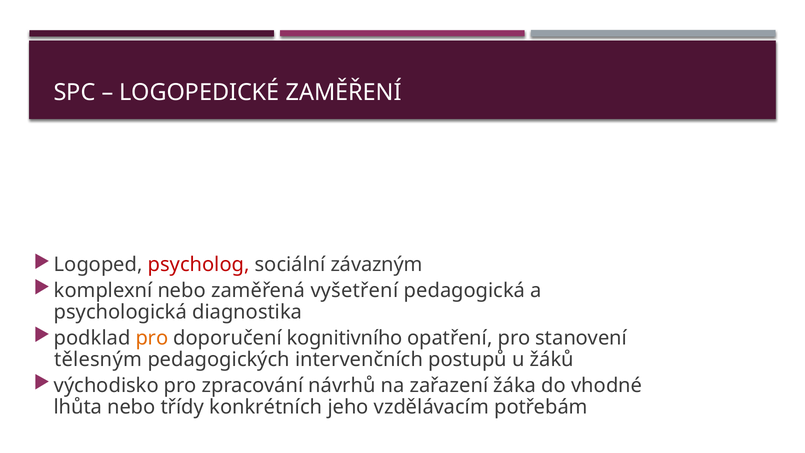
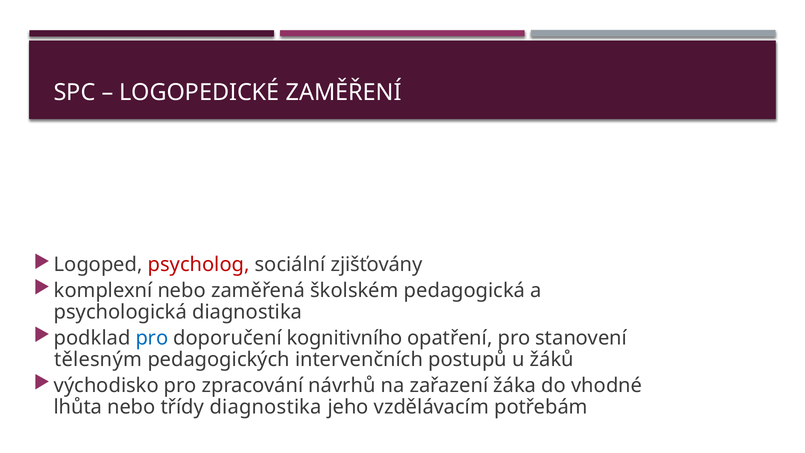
závazným: závazným -> zjišťovány
vyšetření: vyšetření -> školském
pro at (152, 338) colour: orange -> blue
třídy konkrétních: konkrétních -> diagnostika
